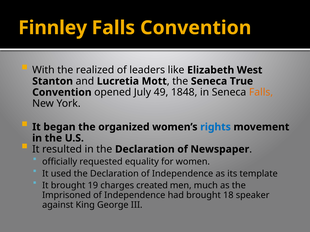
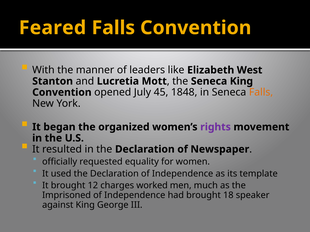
Finnley: Finnley -> Feared
realized: realized -> manner
Seneca True: True -> King
49: 49 -> 45
rights colour: blue -> purple
19: 19 -> 12
created: created -> worked
